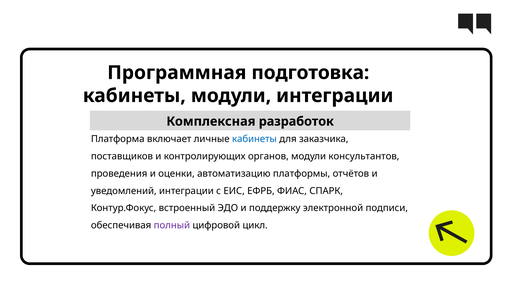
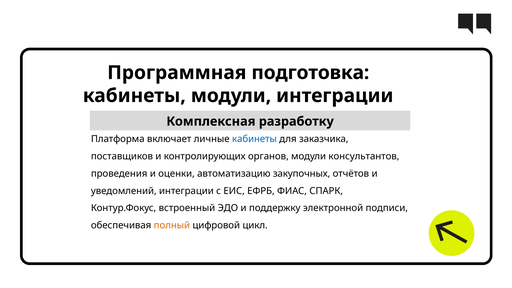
разработок: разработок -> разработку
платформы: платформы -> закупочных
полный colour: purple -> orange
